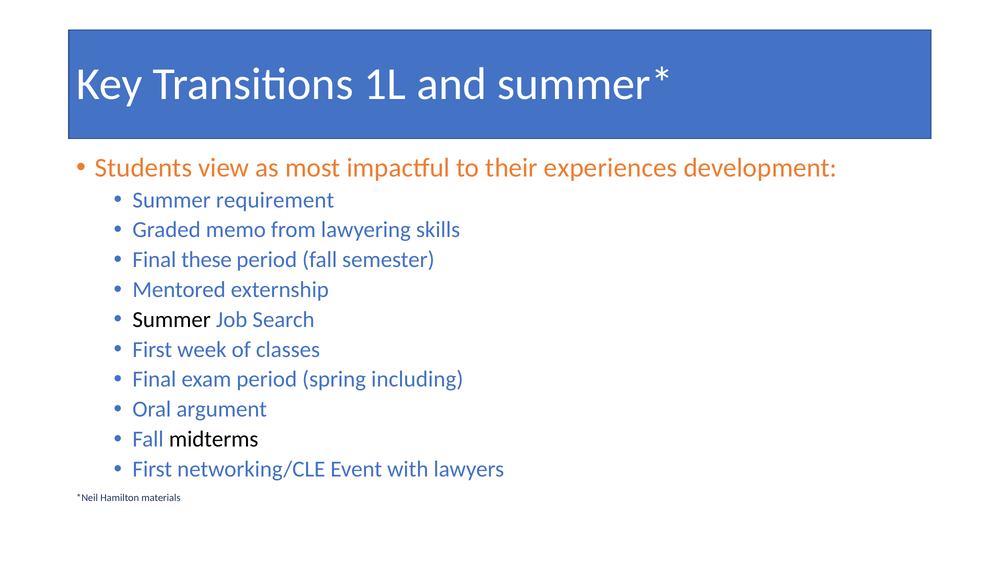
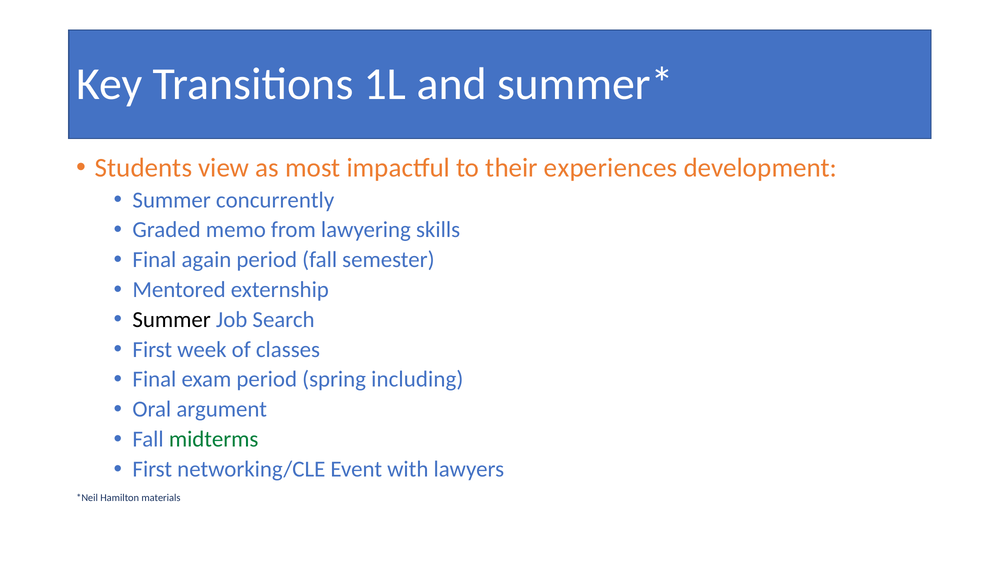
requirement: requirement -> concurrently
these: these -> again
midterms colour: black -> green
